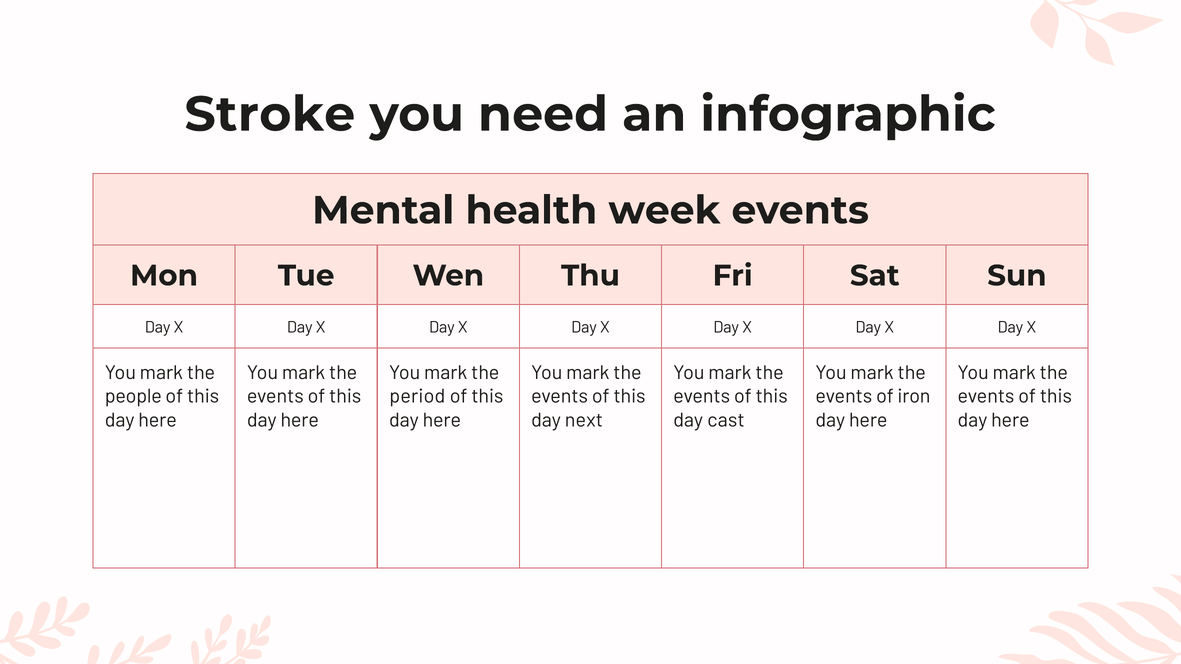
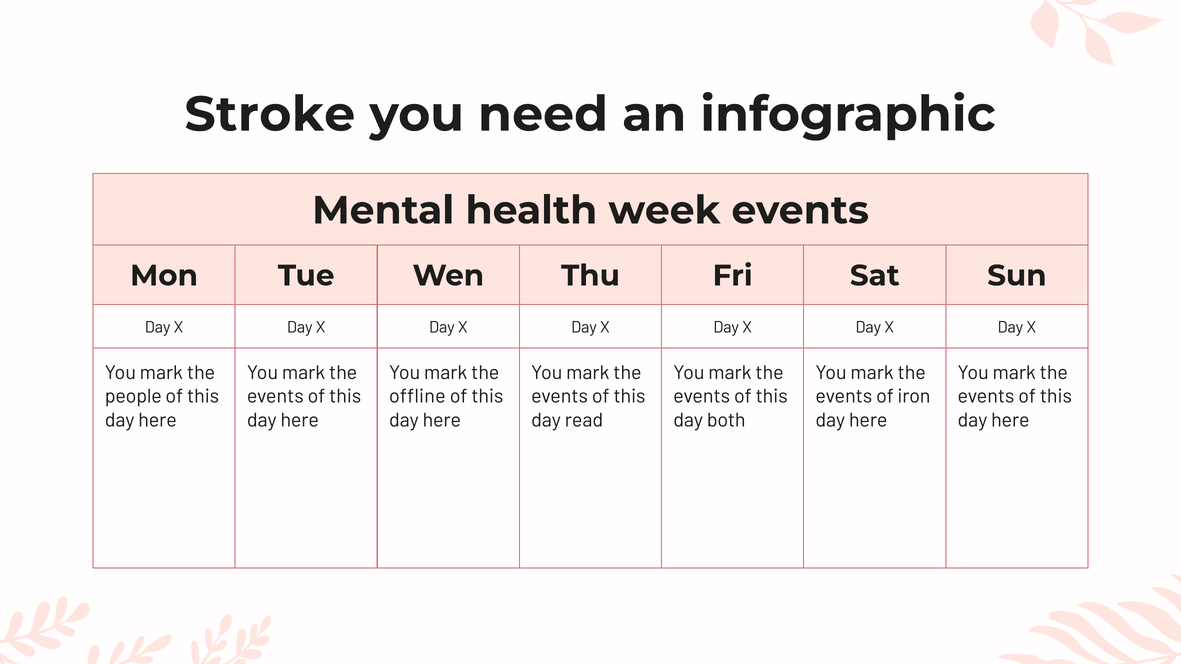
period: period -> offline
next: next -> read
cast: cast -> both
